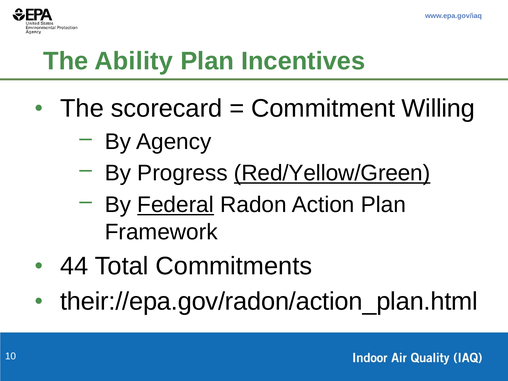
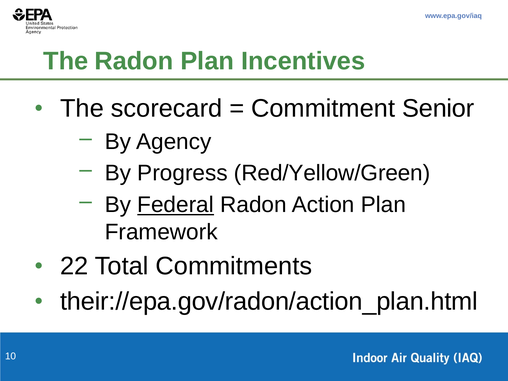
The Ability: Ability -> Radon
Willing: Willing -> Senior
Red/Yellow/Green underline: present -> none
44: 44 -> 22
